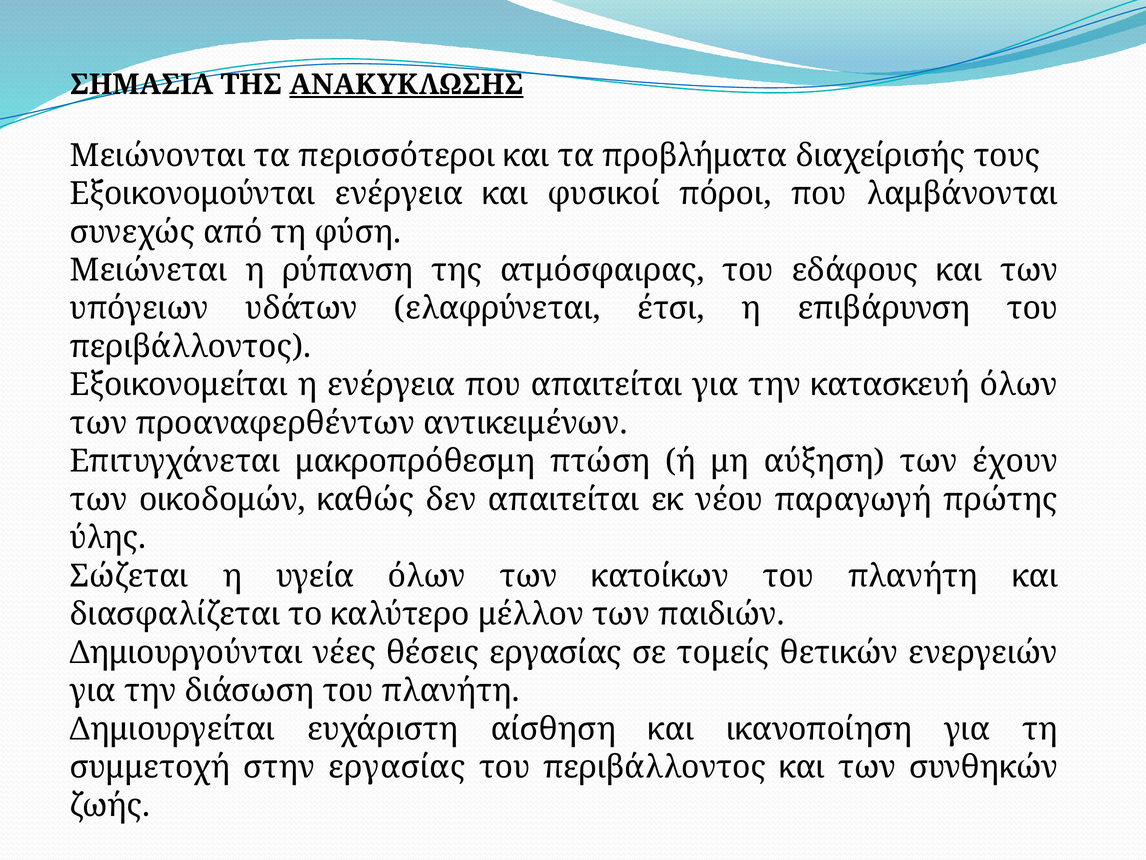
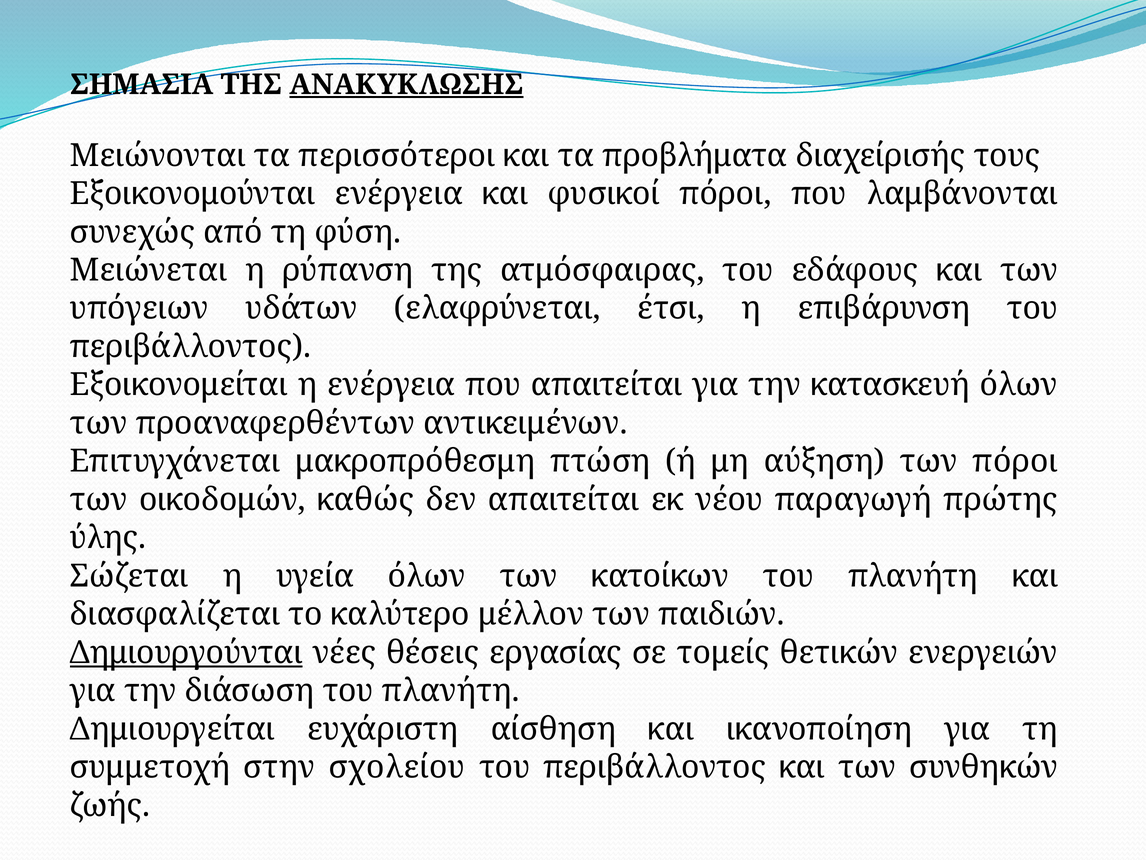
των έχουν: έχουν -> πόροι
Δημιουργούνται underline: none -> present
στην εργασίας: εργασίας -> σχολείου
